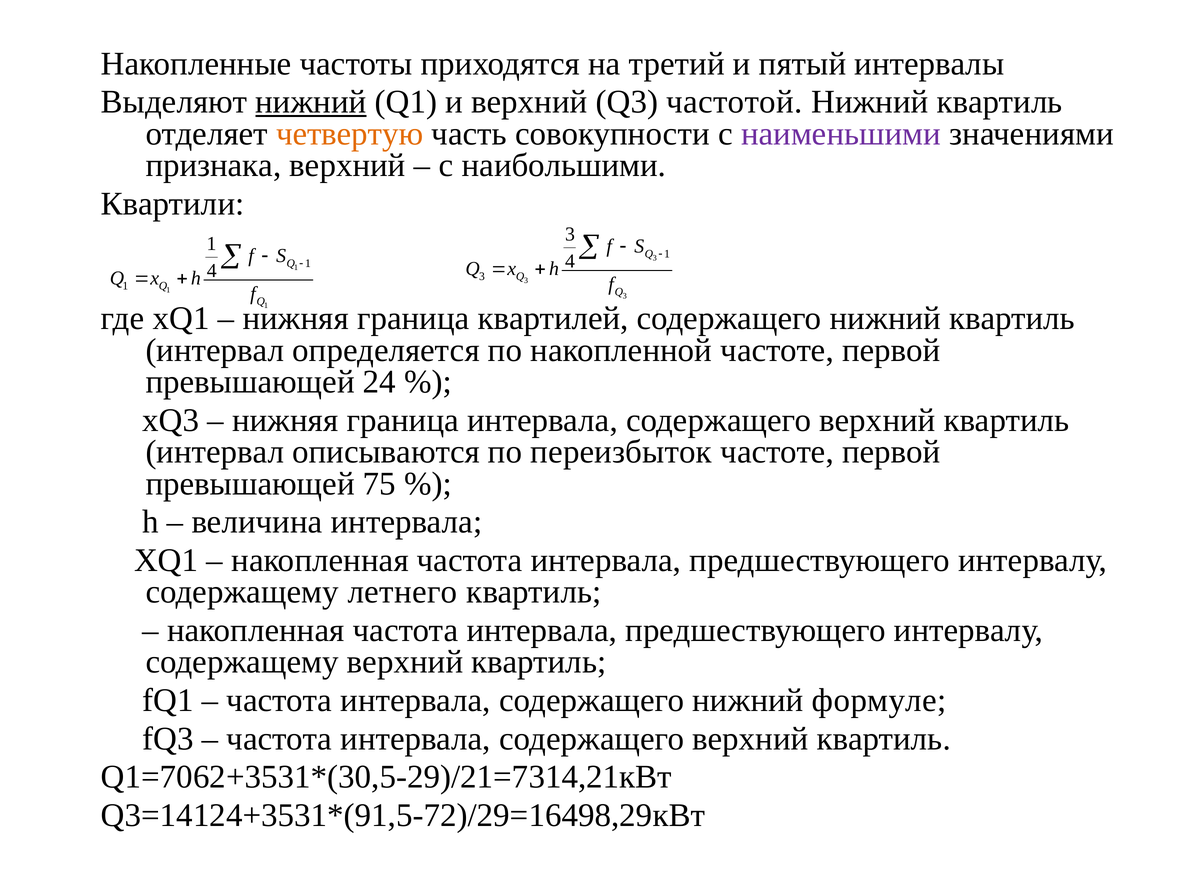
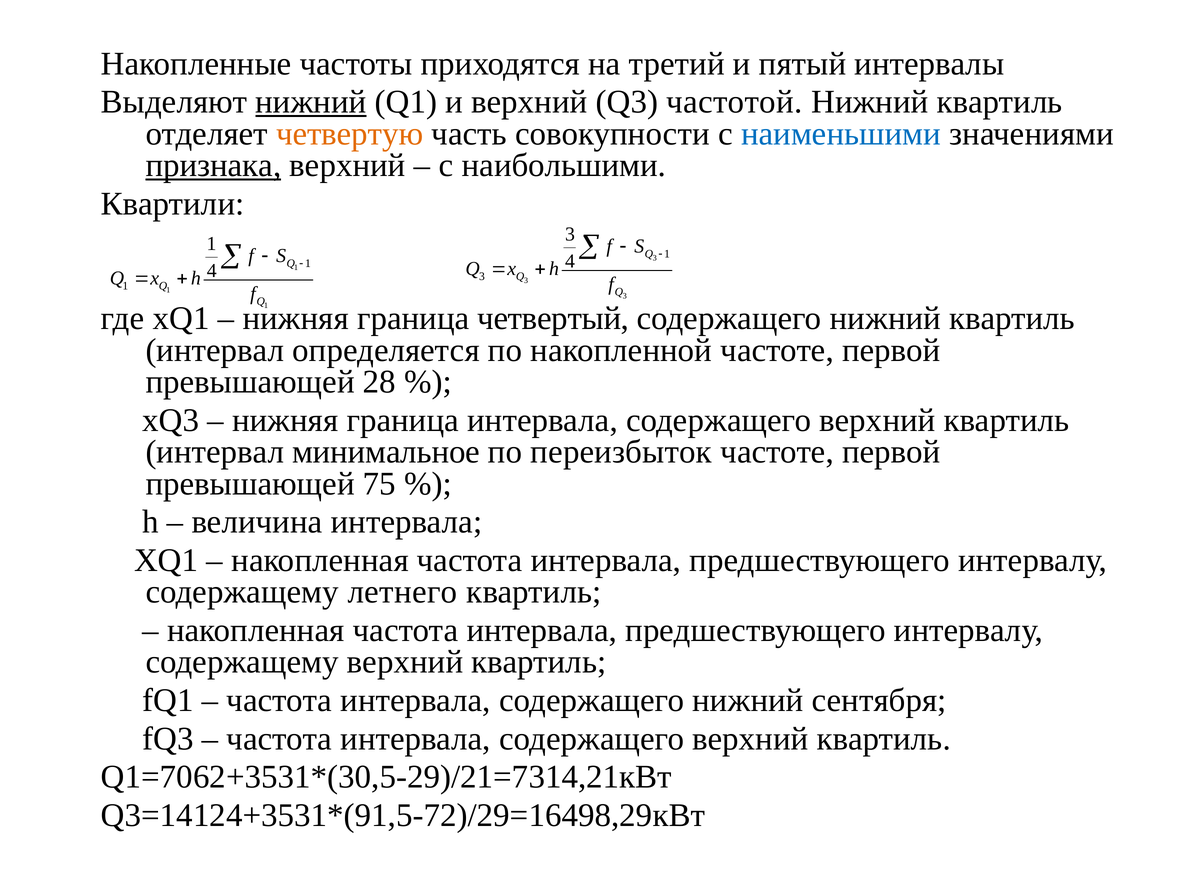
наименьшими colour: purple -> blue
признака underline: none -> present
квартилей: квартилей -> четвертый
24: 24 -> 28
описываются: описываются -> минимальное
формуле: формуле -> сентября
